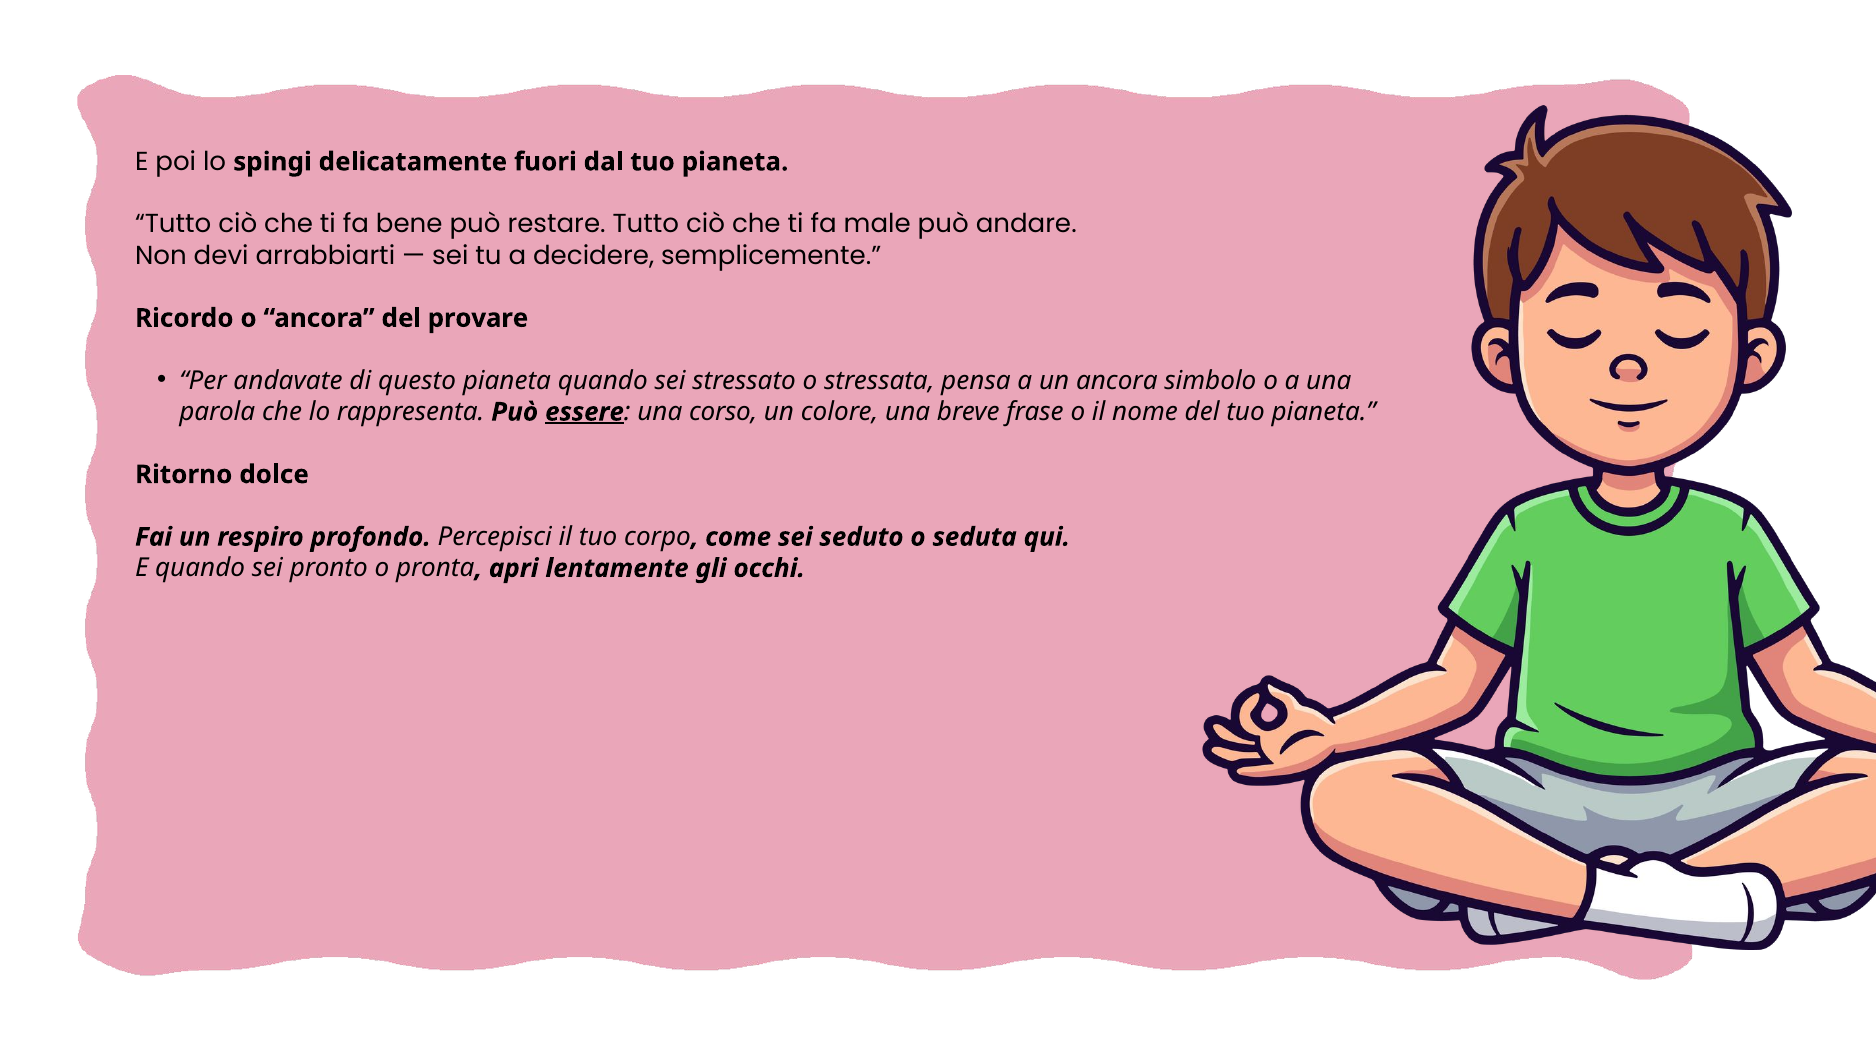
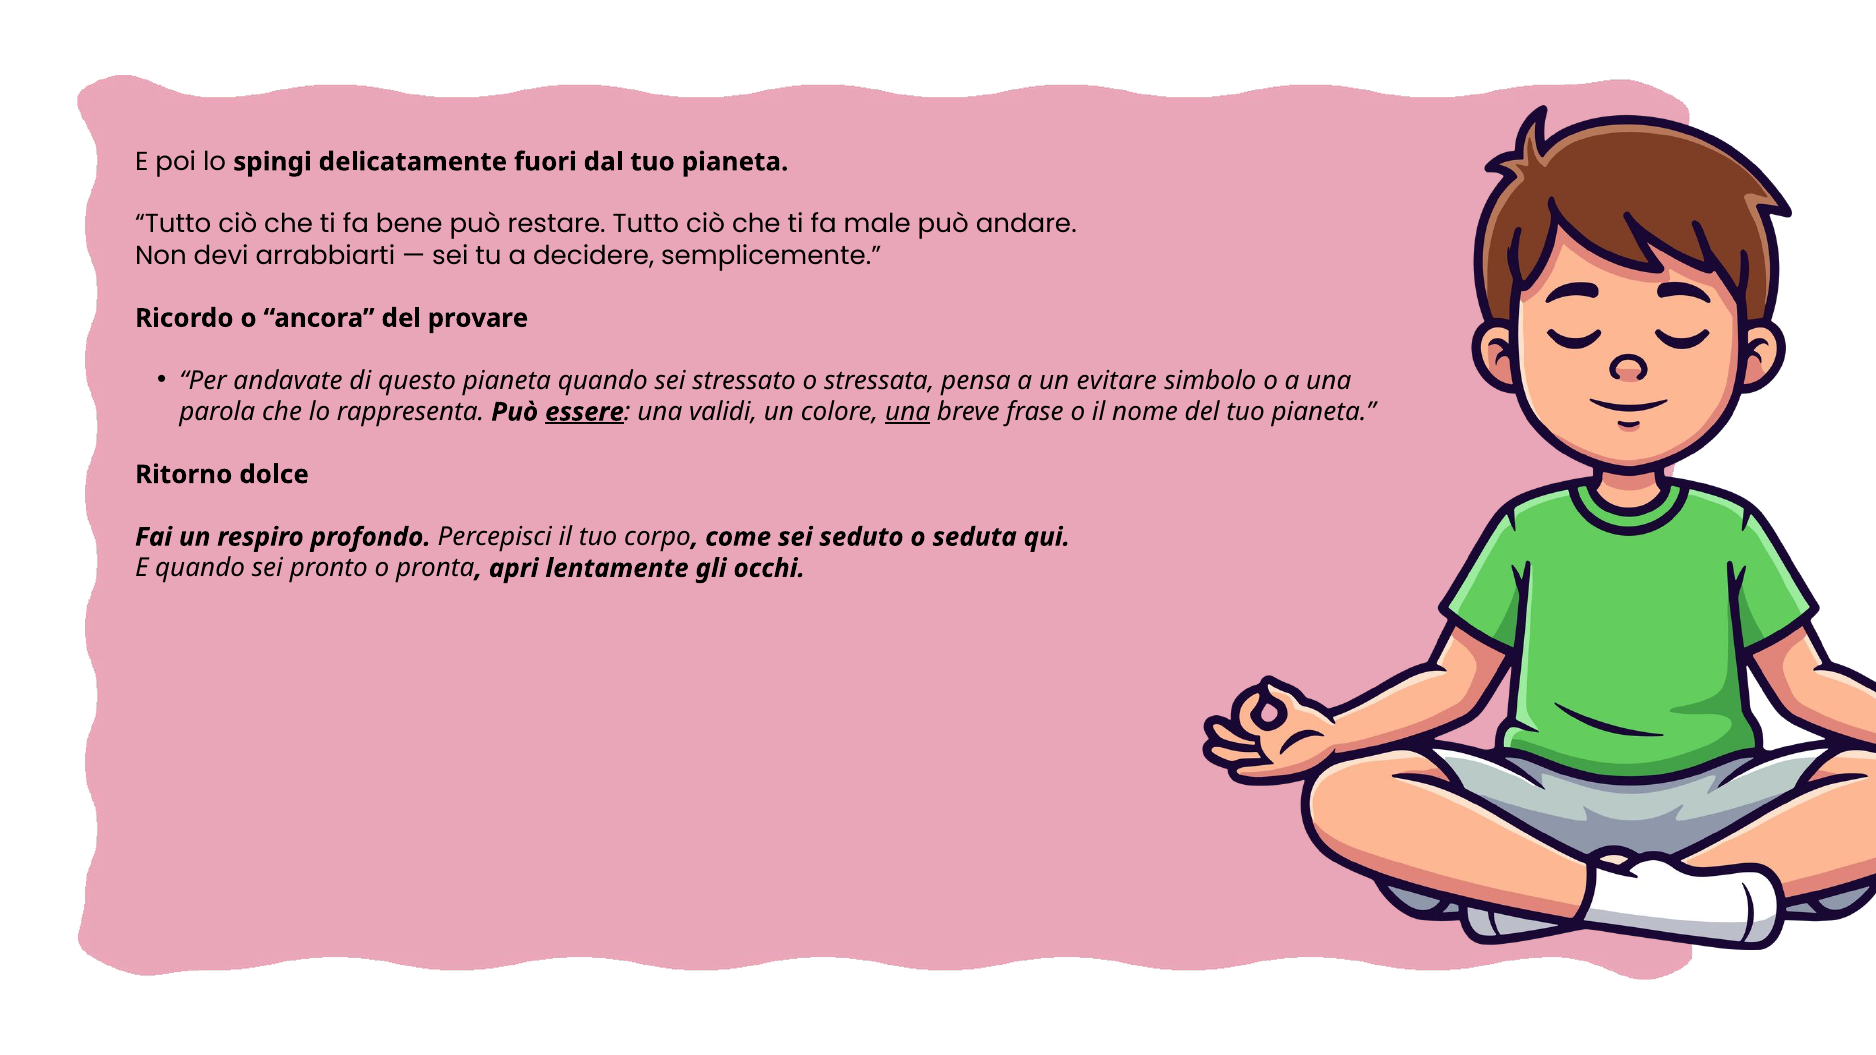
un ancora: ancora -> evitare
corso: corso -> validi
una at (908, 412) underline: none -> present
